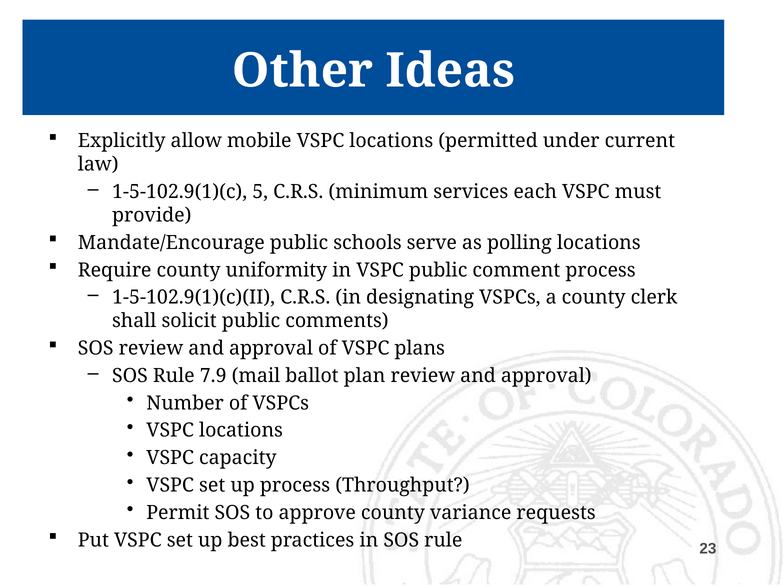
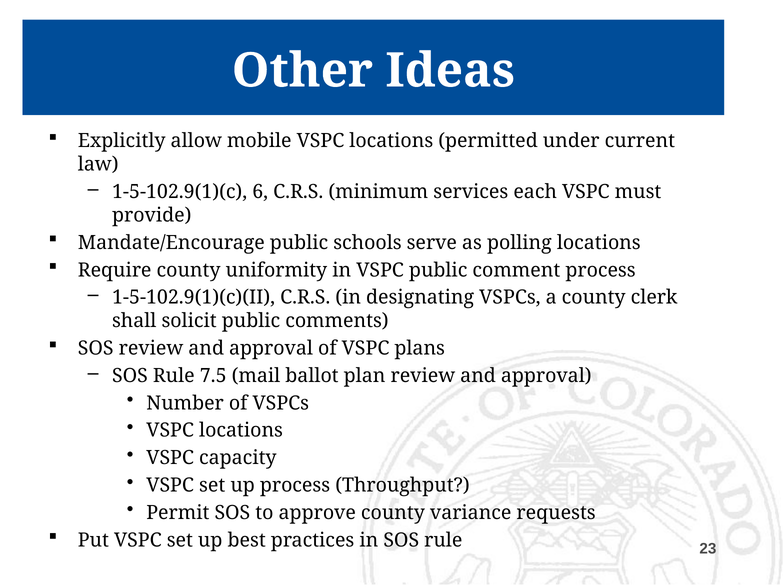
5: 5 -> 6
7.9: 7.9 -> 7.5
